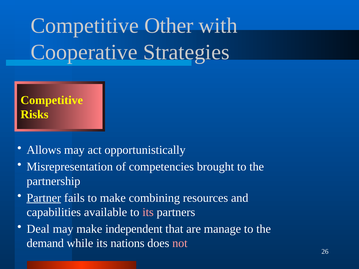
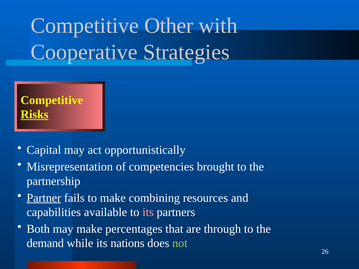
Risks underline: none -> present
Allows: Allows -> Capital
Deal: Deal -> Both
independent: independent -> percentages
manage: manage -> through
not colour: pink -> light green
